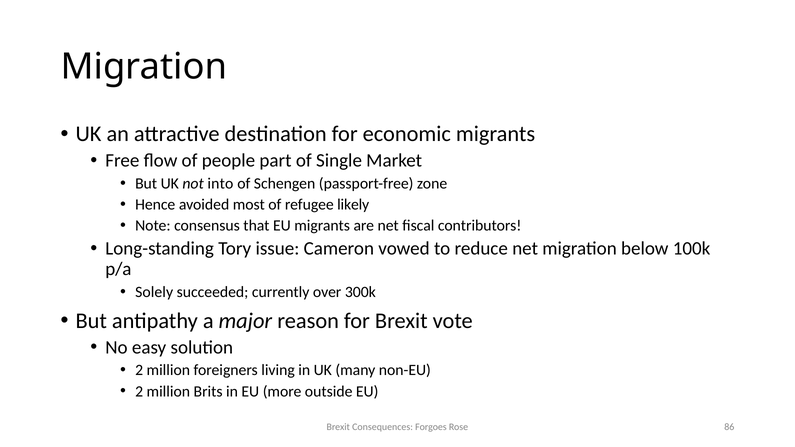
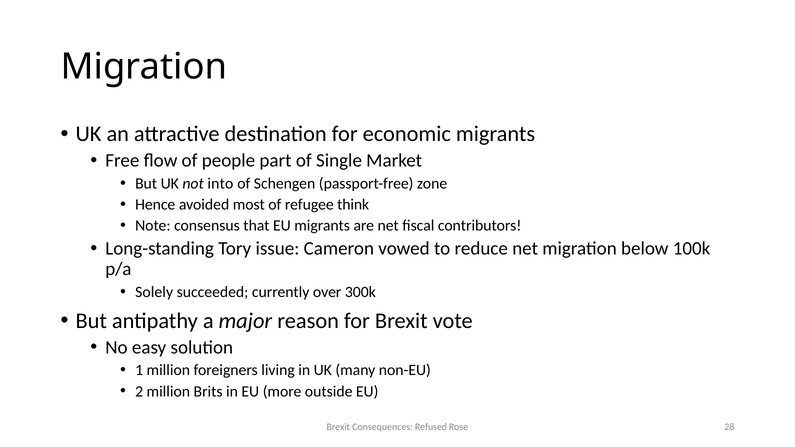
likely: likely -> think
2 at (139, 370): 2 -> 1
Forgoes: Forgoes -> Refused
86: 86 -> 28
